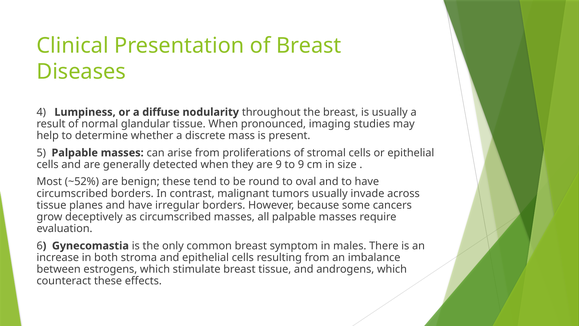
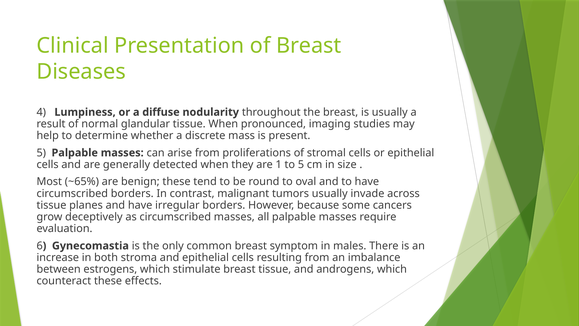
are 9: 9 -> 1
to 9: 9 -> 5
~52%: ~52% -> ~65%
